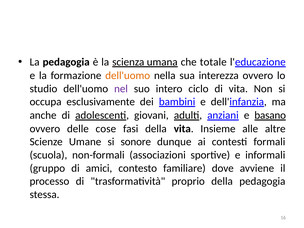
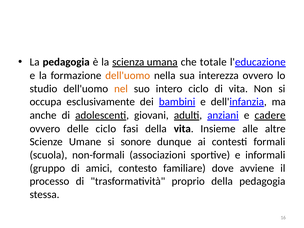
nel colour: purple -> orange
basano: basano -> cadere
delle cose: cose -> ciclo
